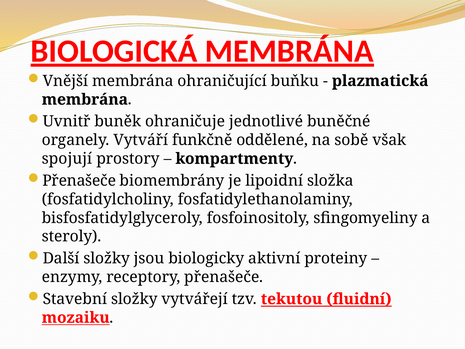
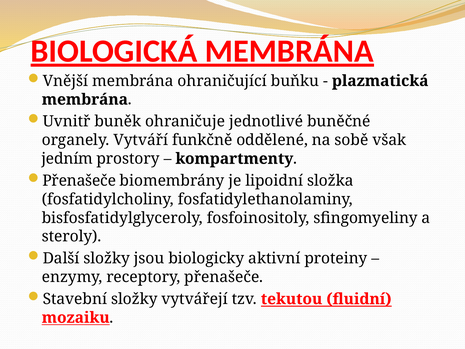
spojují: spojují -> jedním
